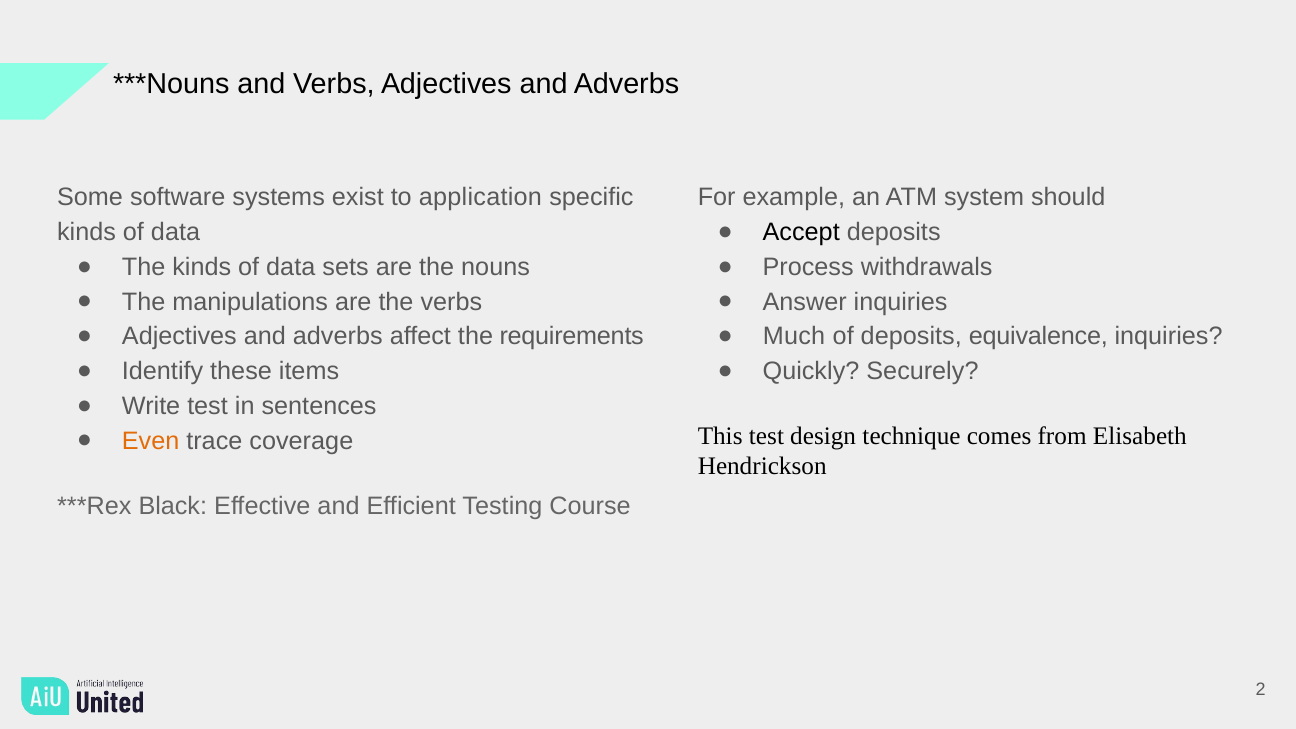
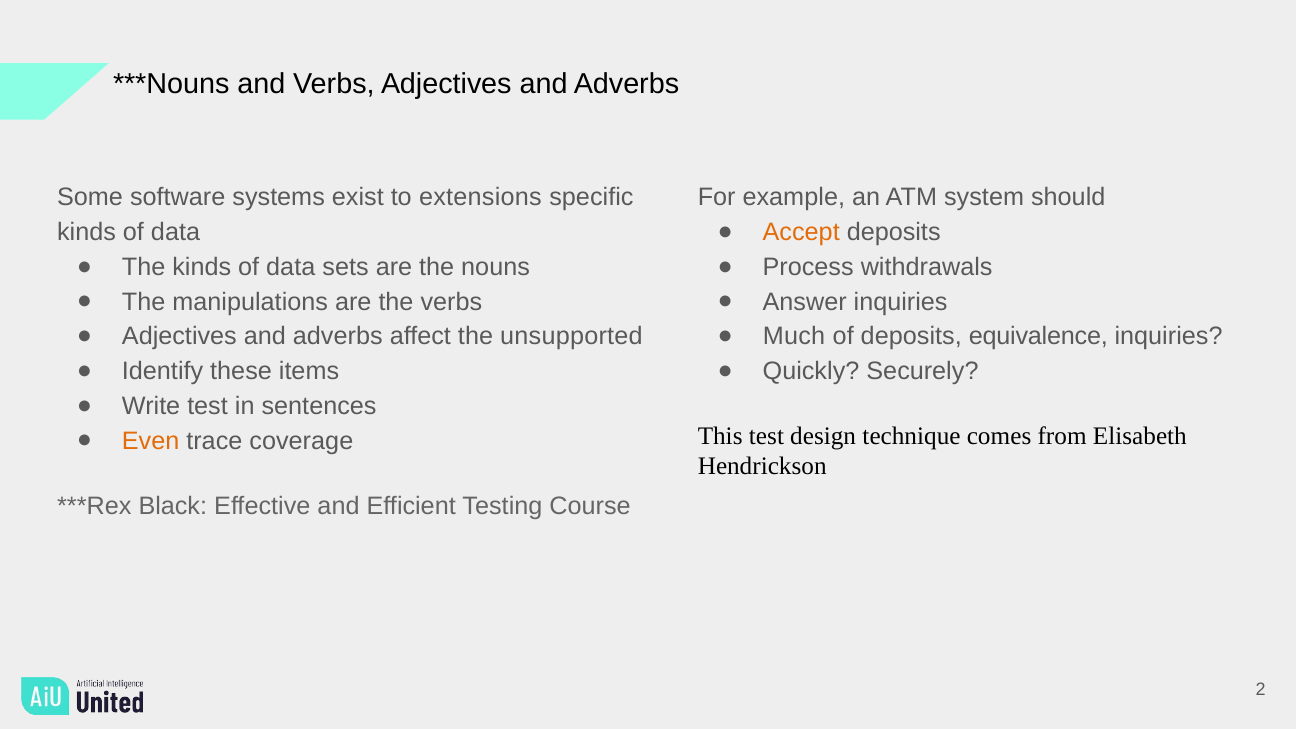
application: application -> extensions
Accept colour: black -> orange
requirements: requirements -> unsupported
